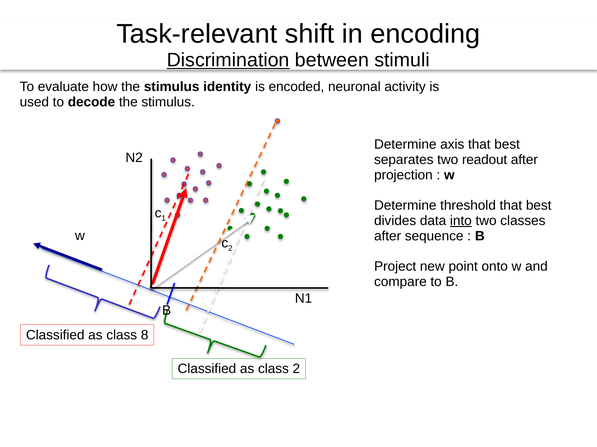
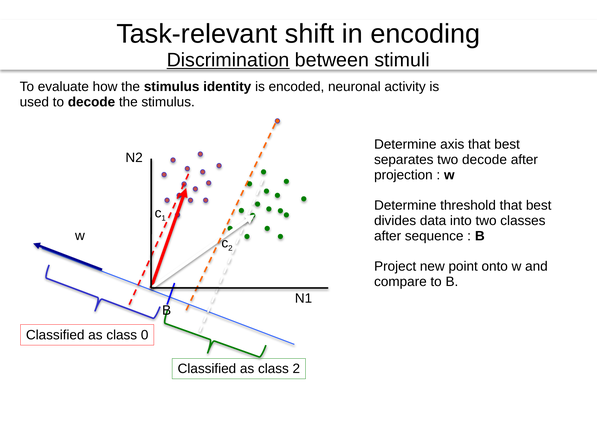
two readout: readout -> decode
into underline: present -> none
8: 8 -> 0
